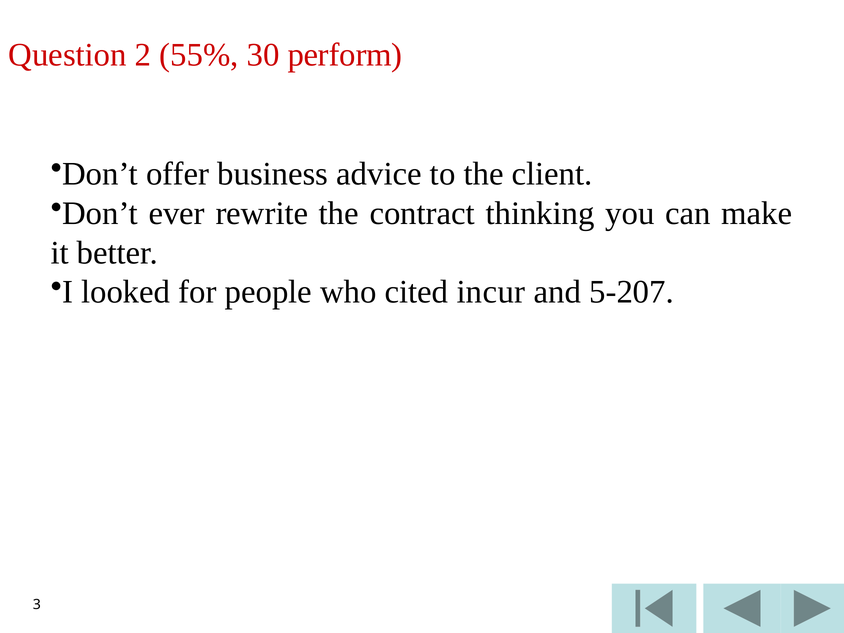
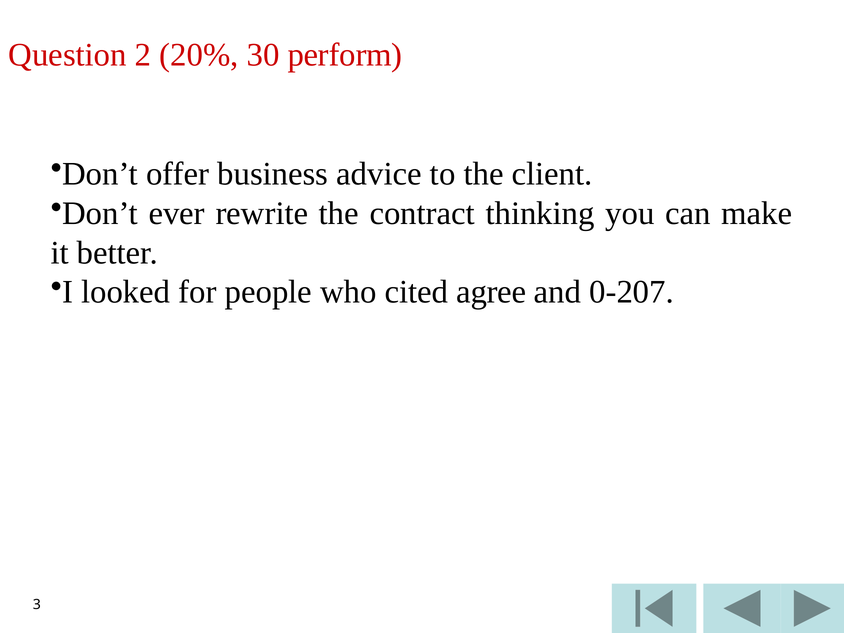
55%: 55% -> 20%
incur: incur -> agree
5-207: 5-207 -> 0-207
